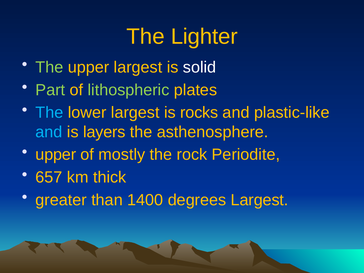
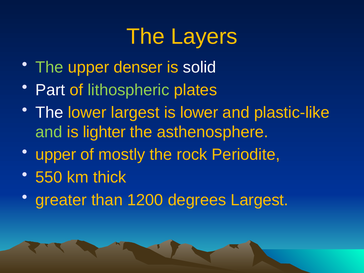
Lighter: Lighter -> Layers
upper largest: largest -> denser
Part colour: light green -> white
The at (49, 113) colour: light blue -> white
is rocks: rocks -> lower
and at (49, 132) colour: light blue -> light green
layers: layers -> lighter
657: 657 -> 550
1400: 1400 -> 1200
